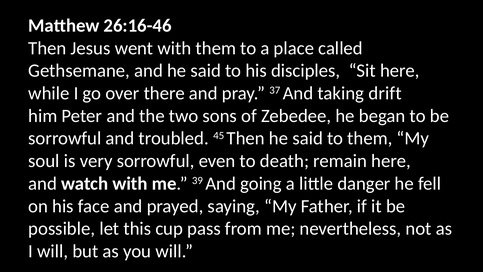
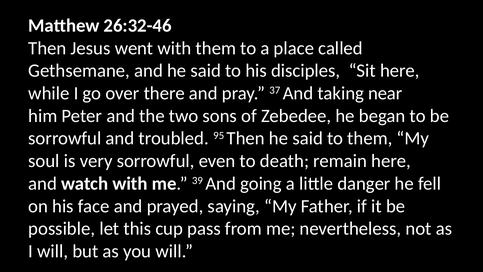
26:16-46: 26:16-46 -> 26:32-46
drift: drift -> near
45: 45 -> 95
